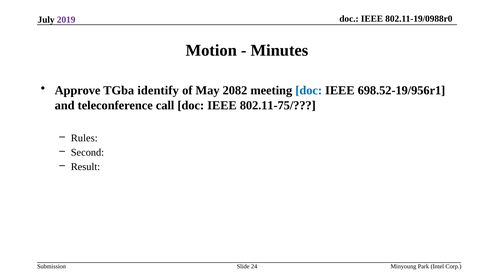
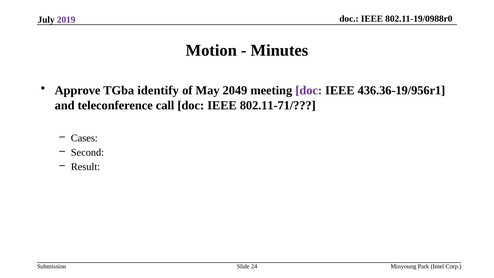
2082: 2082 -> 2049
doc at (309, 90) colour: blue -> purple
698.52-19/956r1: 698.52-19/956r1 -> 436.36-19/956r1
802.11-75/: 802.11-75/ -> 802.11-71/
Rules: Rules -> Cases
